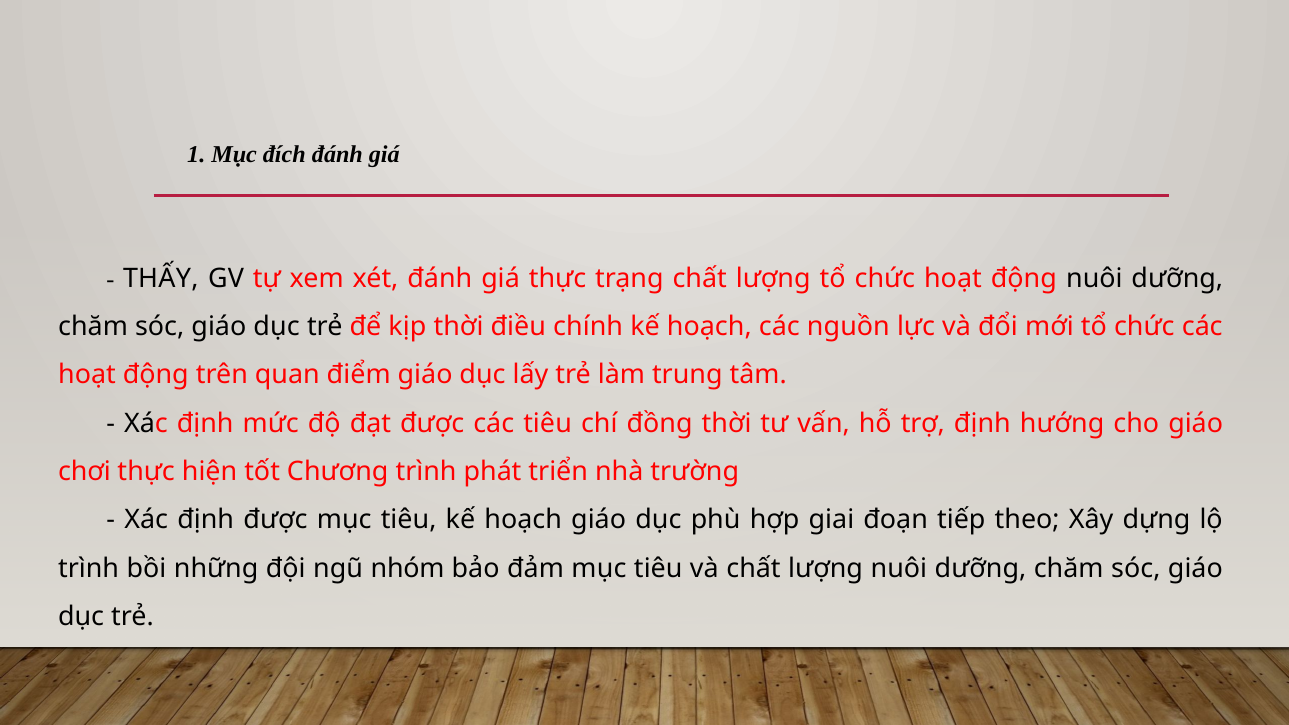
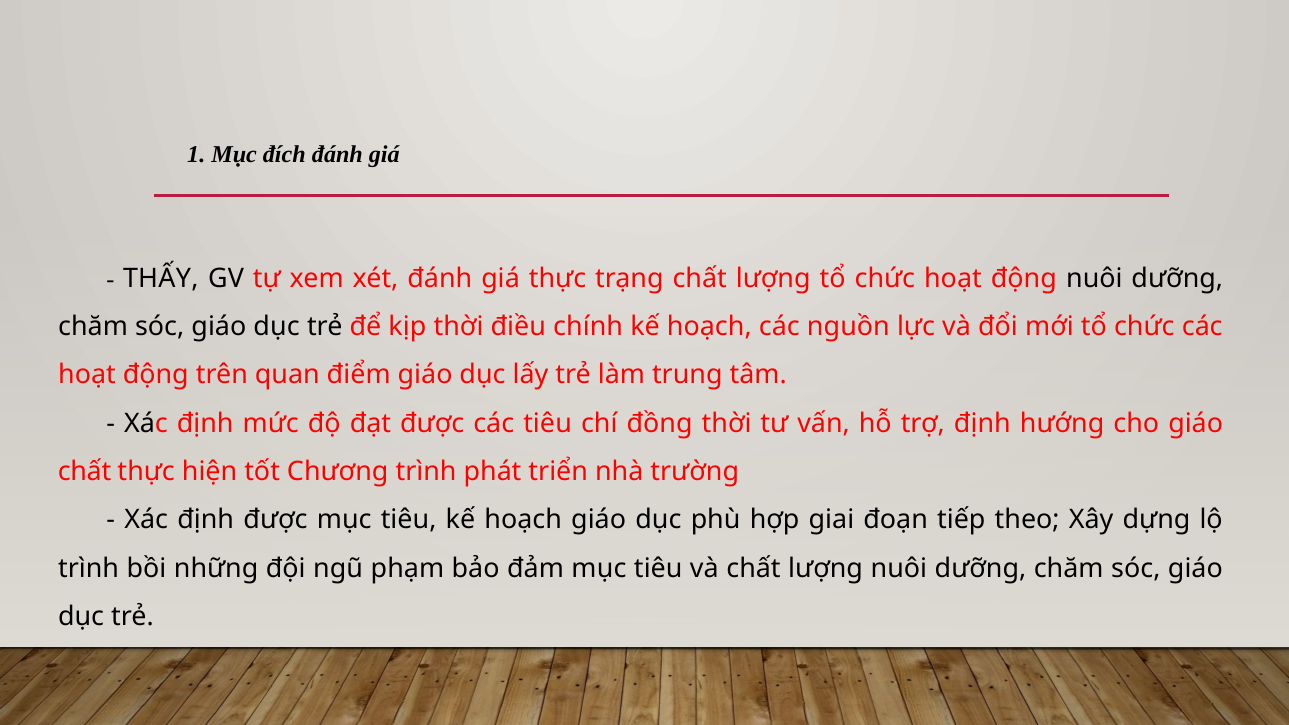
chơi at (84, 472): chơi -> chất
nhóm: nhóm -> phạm
